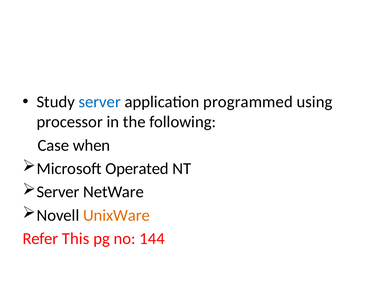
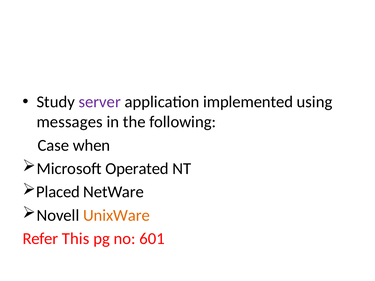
server at (100, 102) colour: blue -> purple
programmed: programmed -> implemented
processor: processor -> messages
Server at (58, 192): Server -> Placed
144: 144 -> 601
